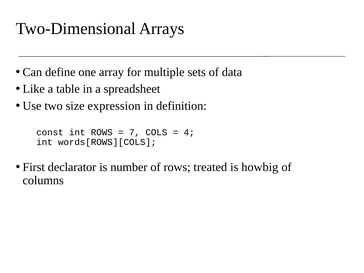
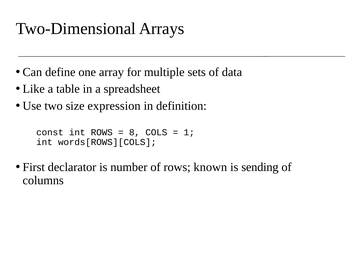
7: 7 -> 8
4: 4 -> 1
treated: treated -> known
howbig: howbig -> sending
